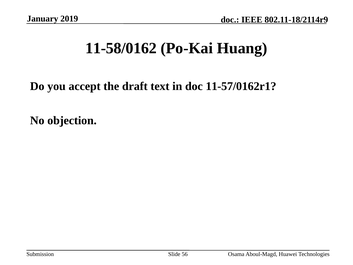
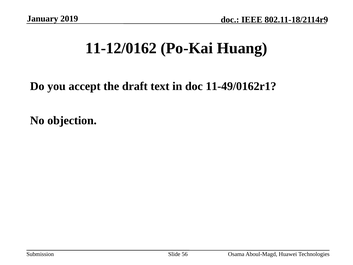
11-58/0162: 11-58/0162 -> 11-12/0162
11-57/0162r1: 11-57/0162r1 -> 11-49/0162r1
